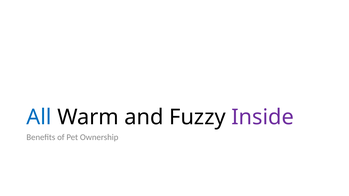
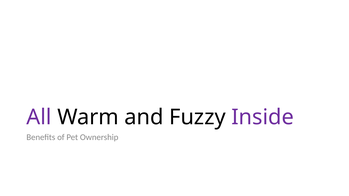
All colour: blue -> purple
